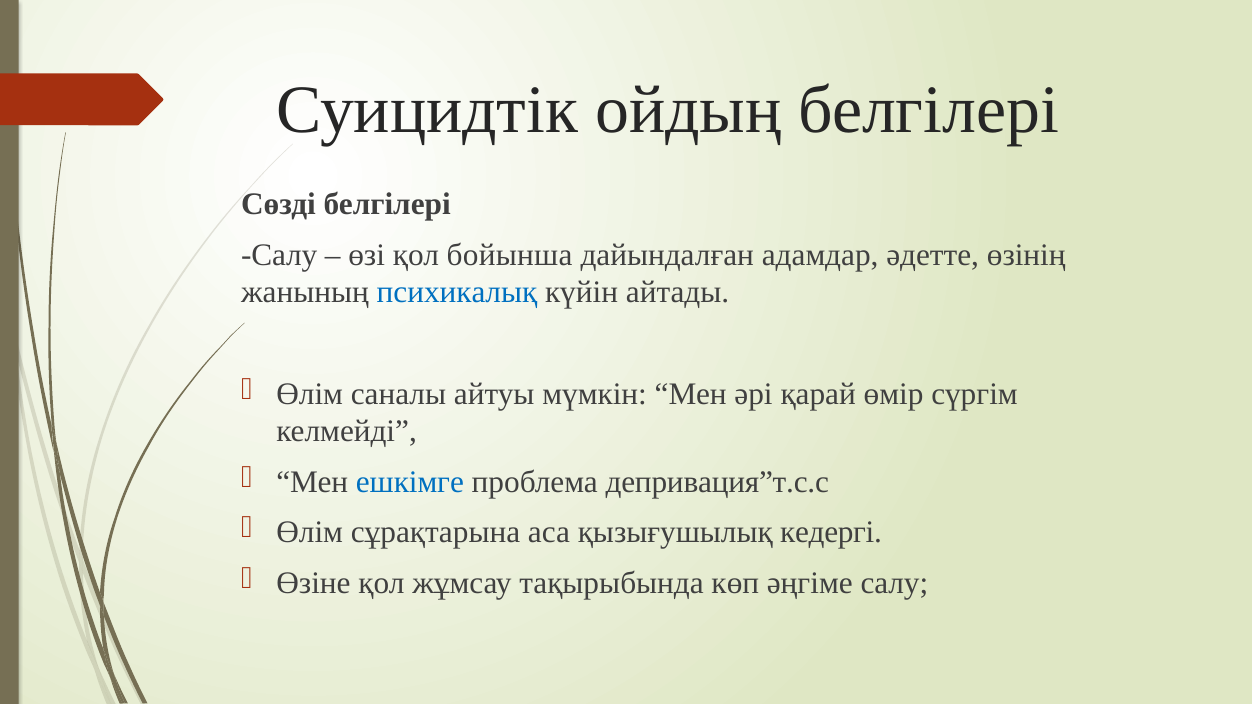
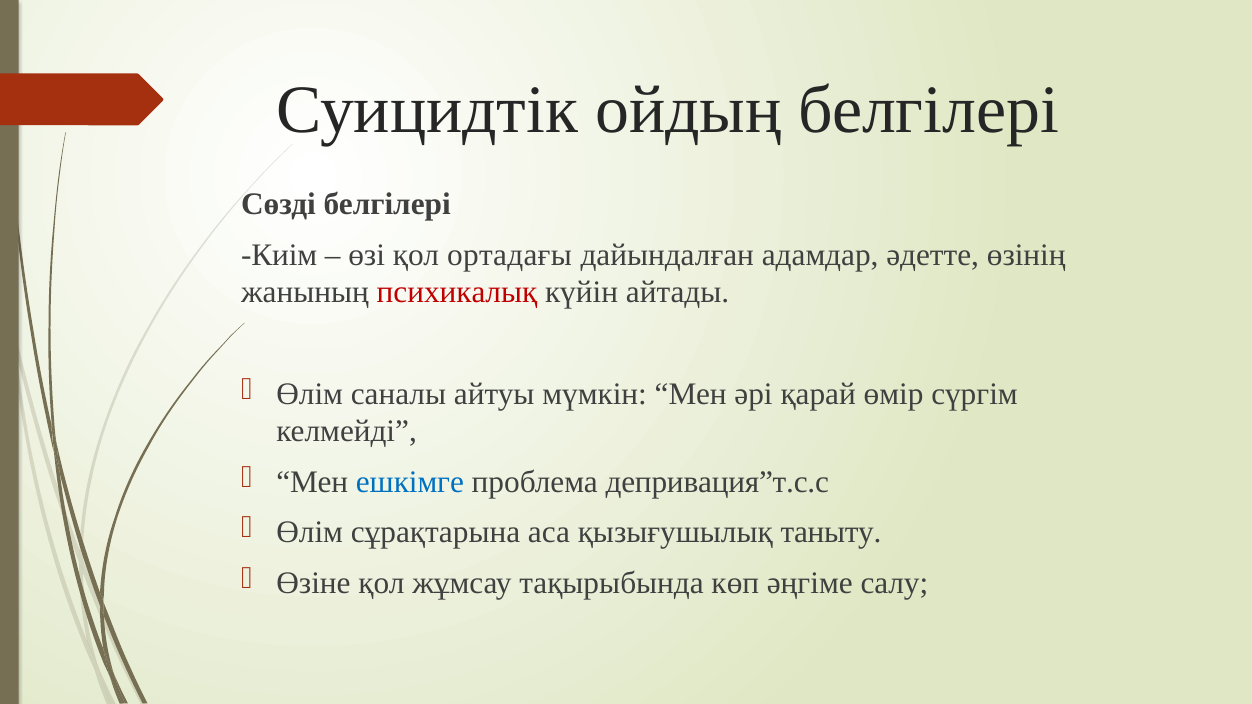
Салу at (279, 255): Салу -> Киім
бойынша: бойынша -> ортадағы
психикалық colour: blue -> red
кедергі: кедергі -> таныту
